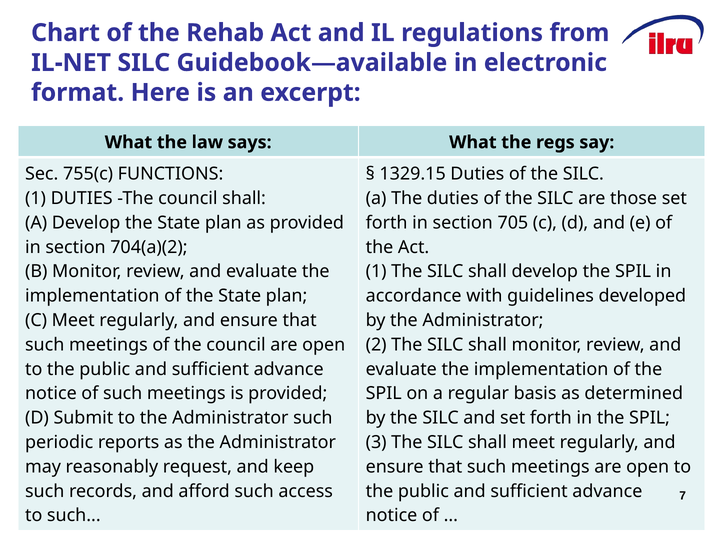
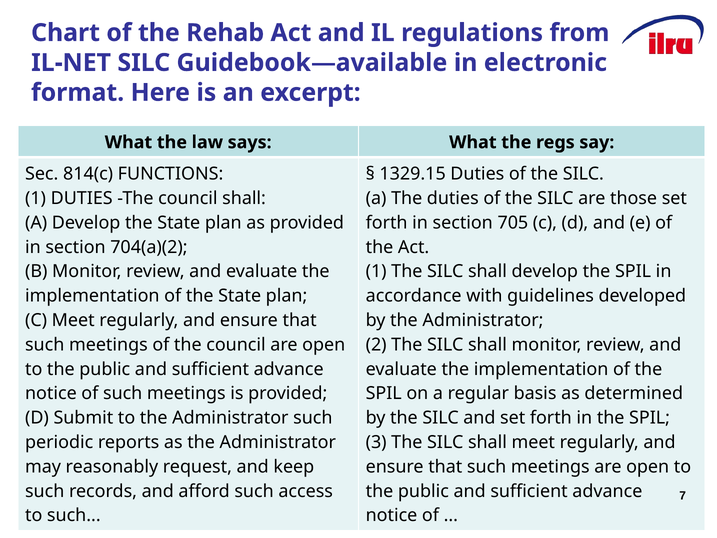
755(c: 755(c -> 814(c
